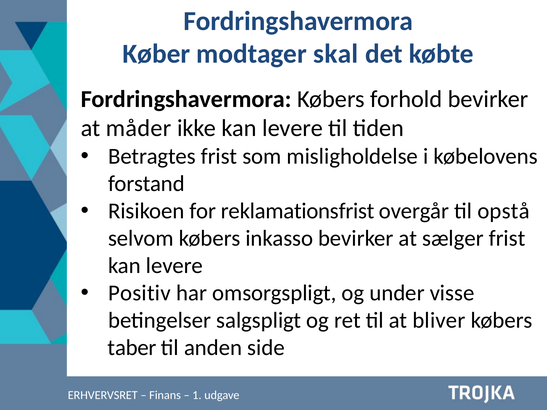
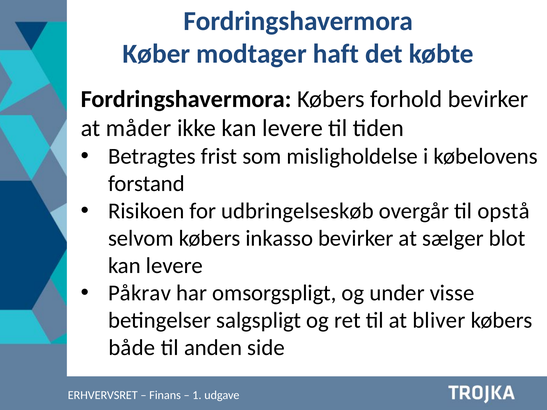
skal: skal -> haft
reklamationsfrist: reklamationsfrist -> udbringelseskøb
sælger frist: frist -> blot
Positiv: Positiv -> Påkrav
taber: taber -> både
